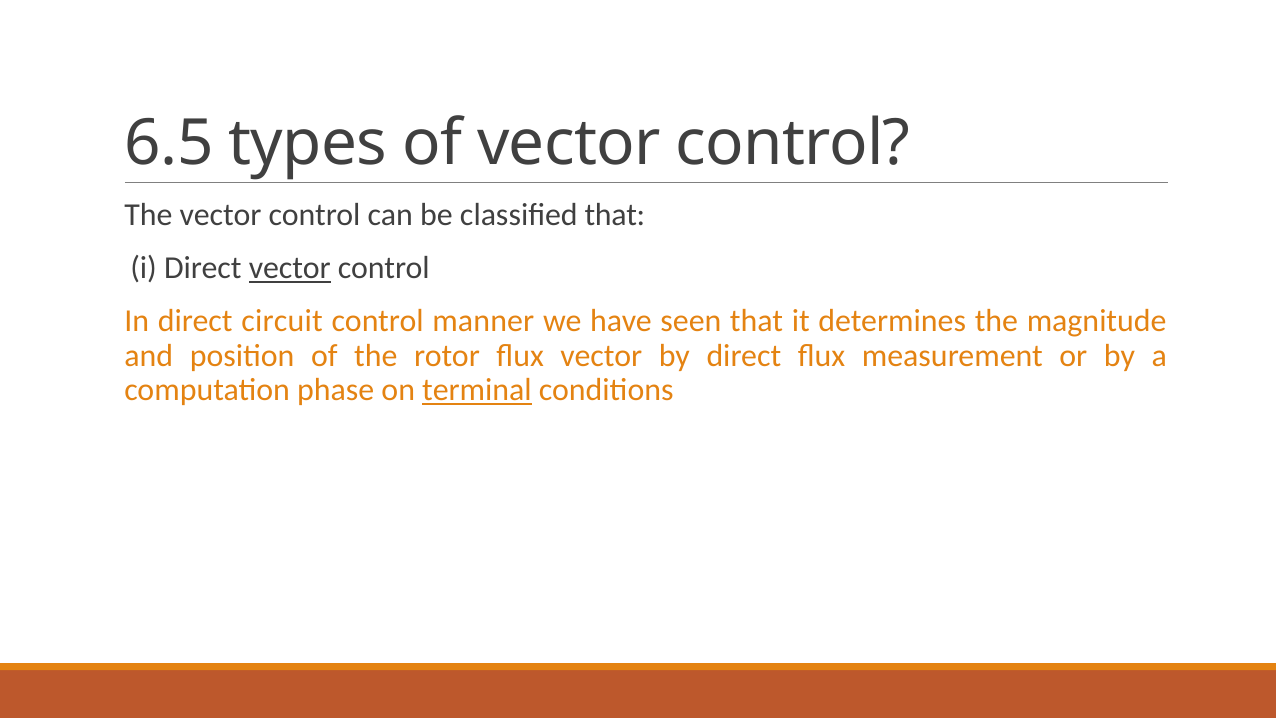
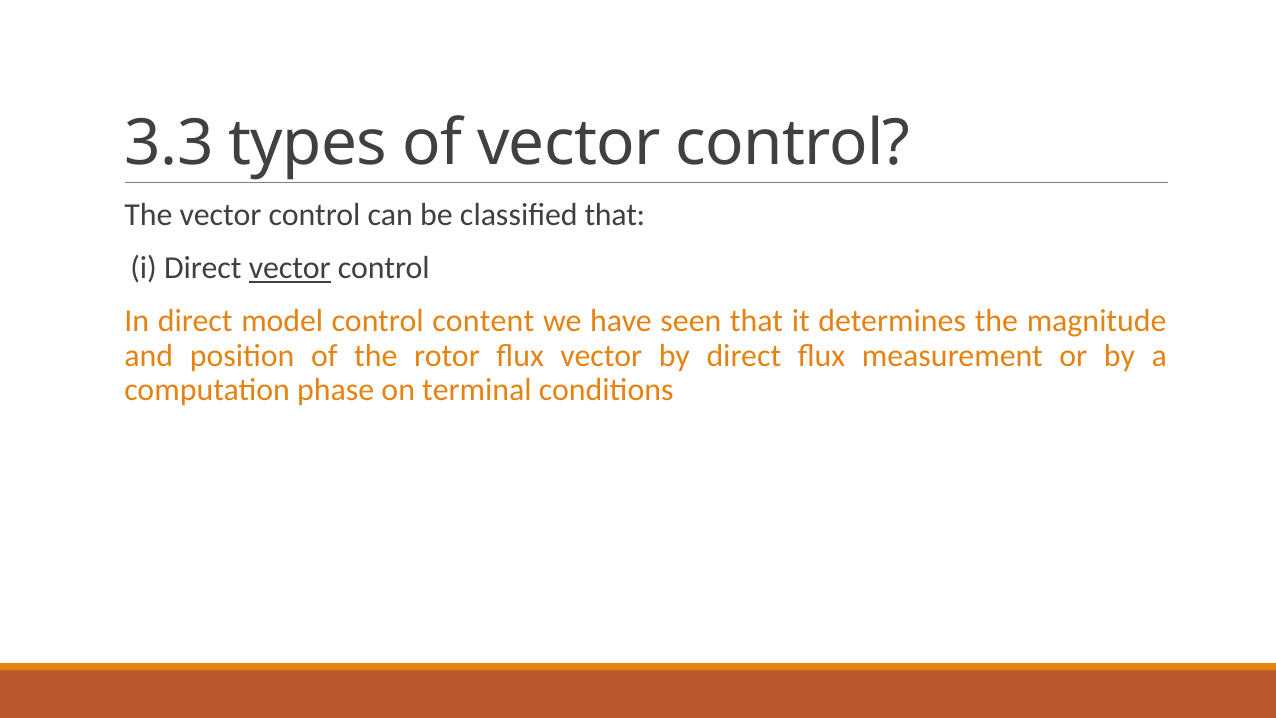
6.5: 6.5 -> 3.3
circuit: circuit -> model
manner: manner -> content
terminal underline: present -> none
